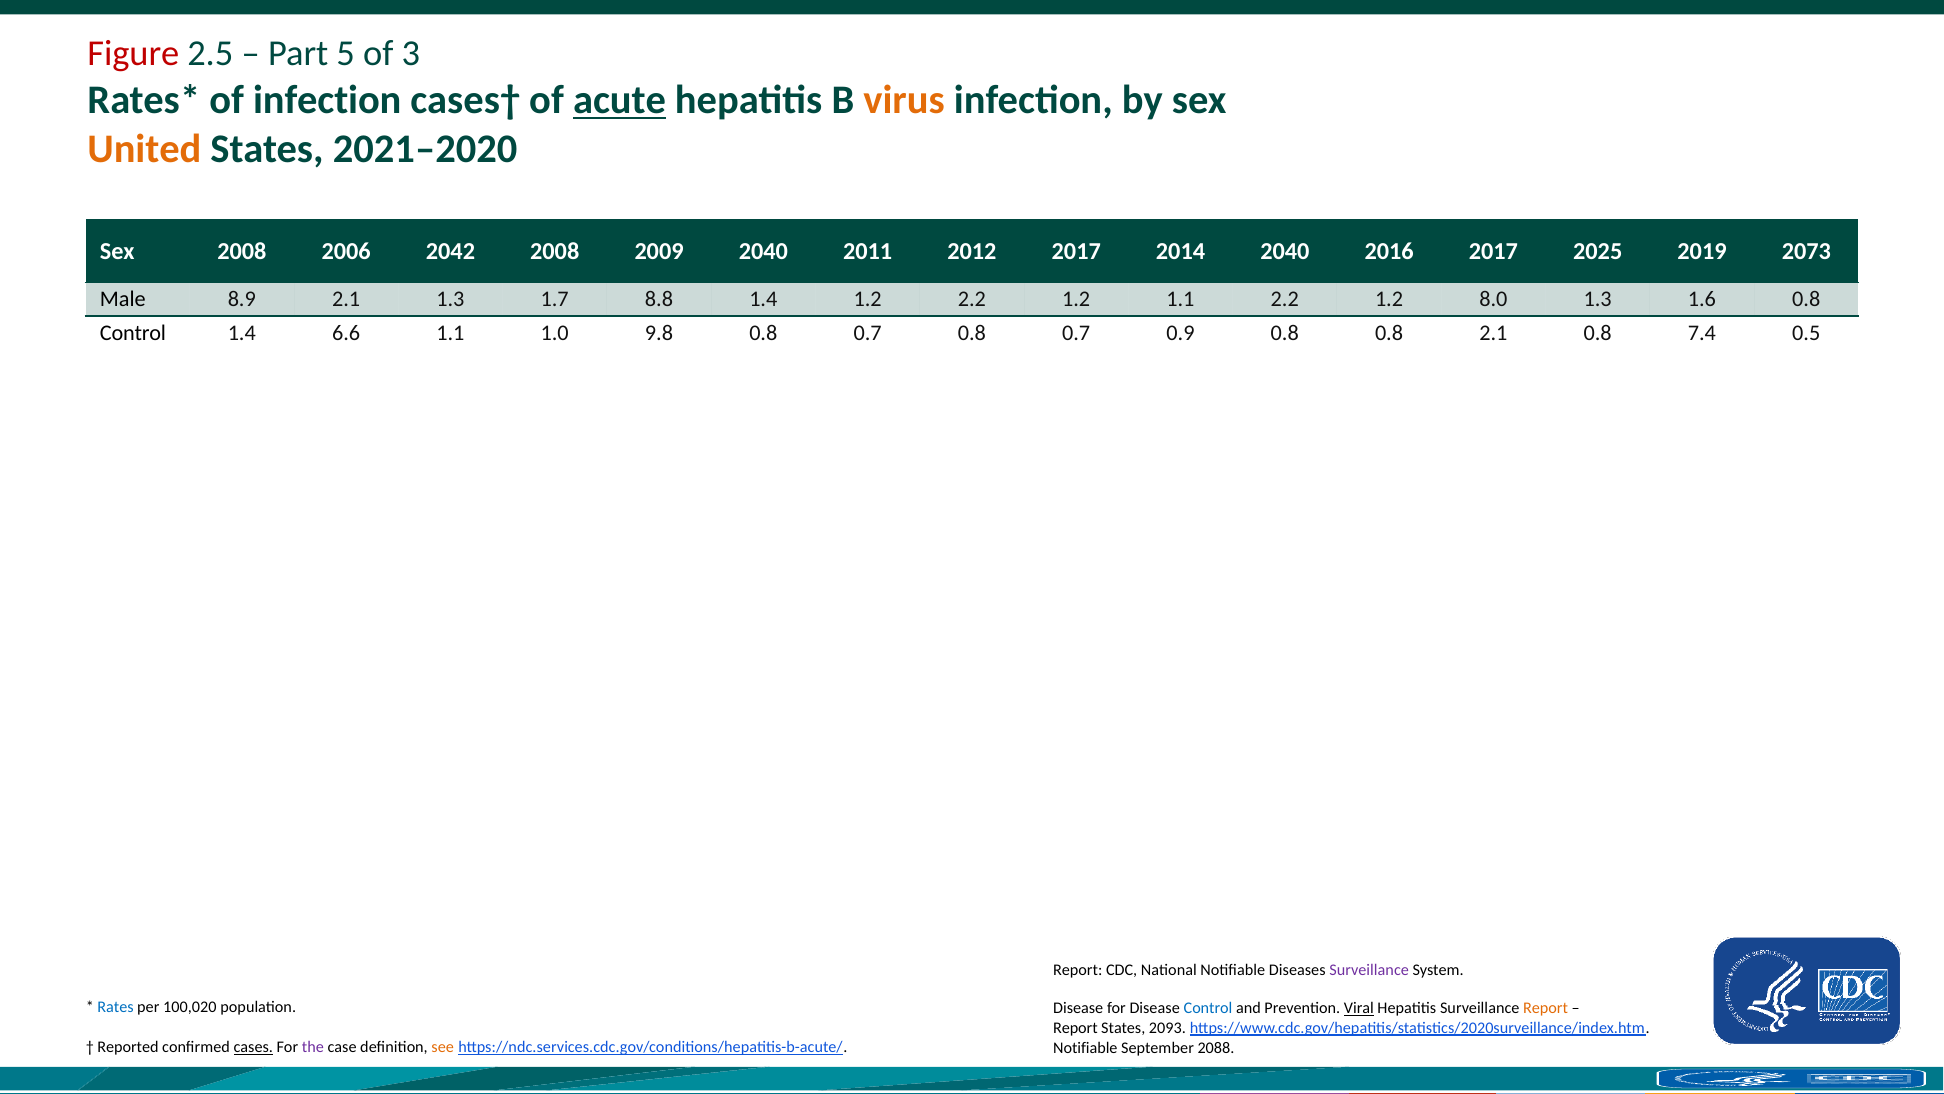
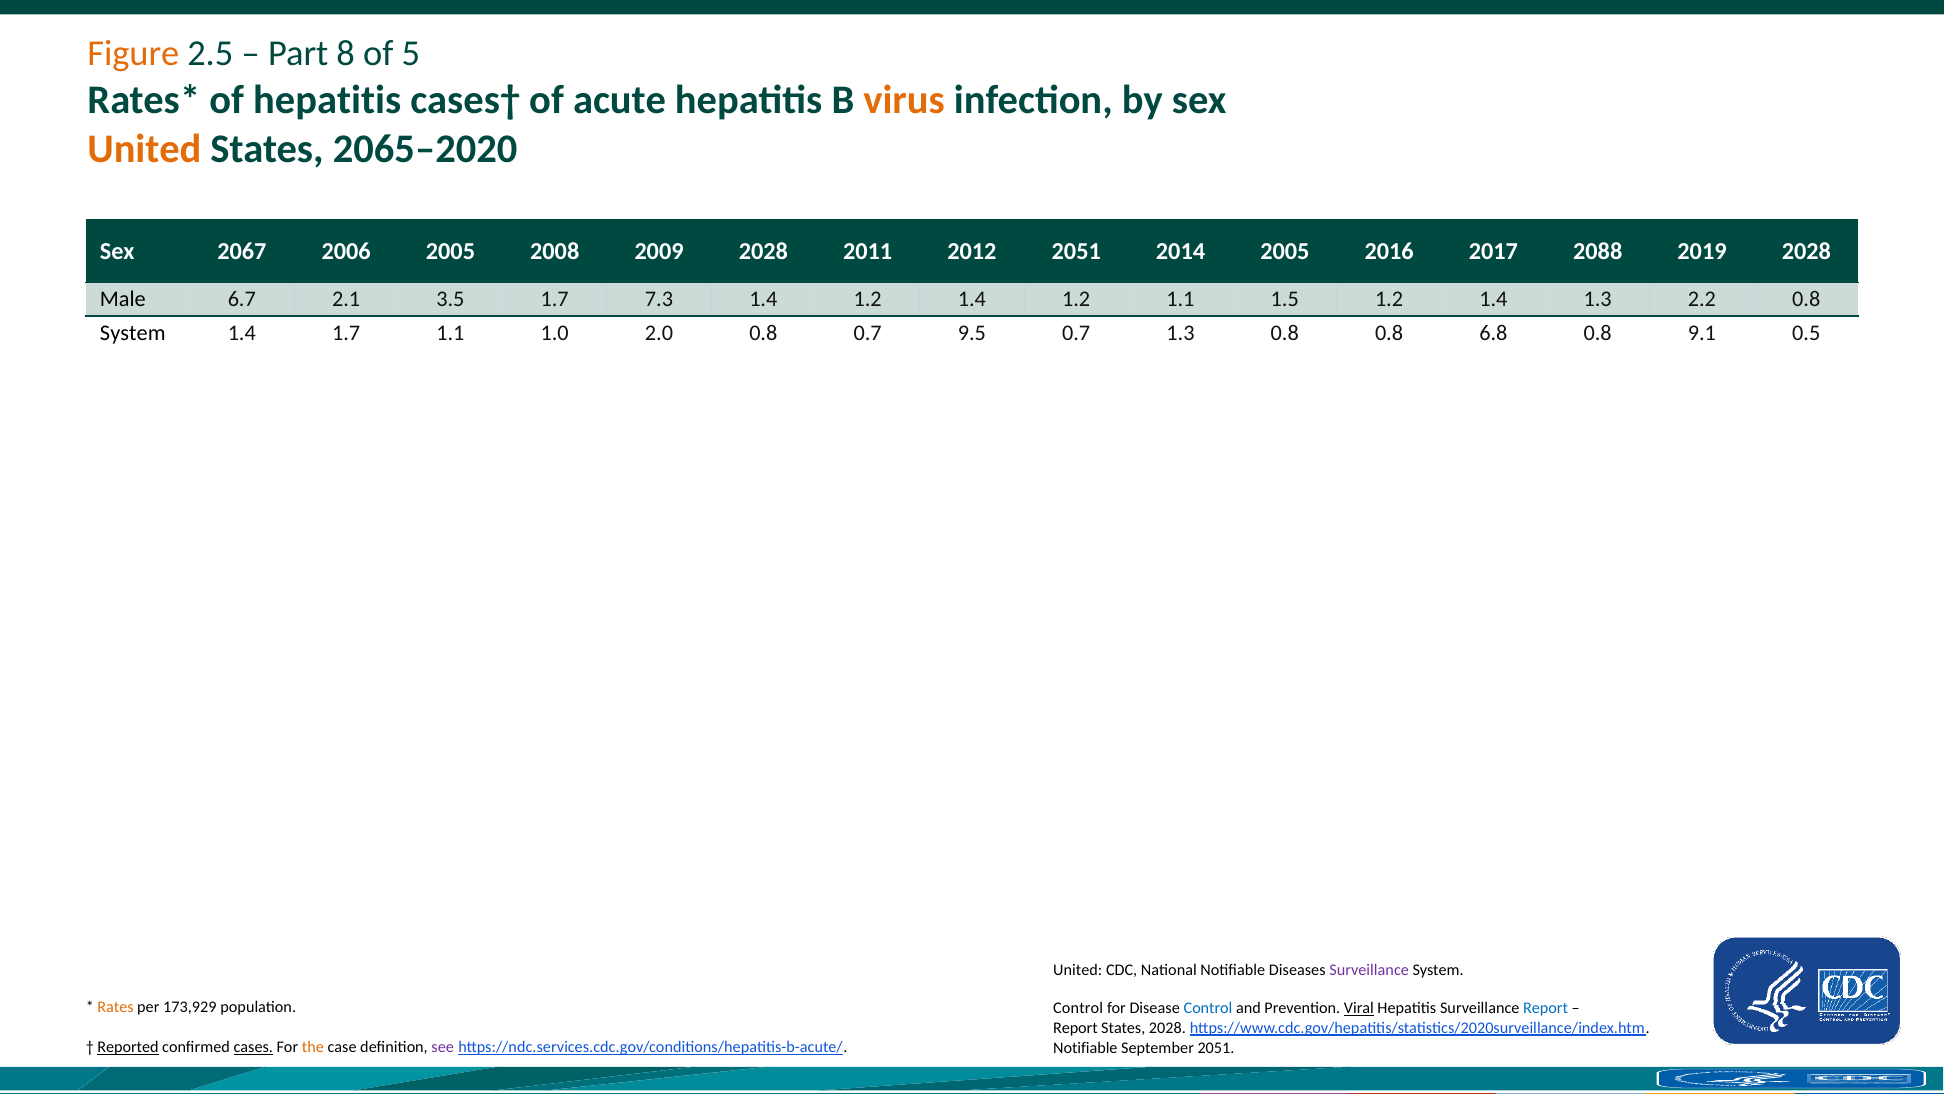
Figure colour: red -> orange
5: 5 -> 8
3: 3 -> 5
of infection: infection -> hepatitis
acute underline: present -> none
2021–2020: 2021–2020 -> 2065–2020
Sex 2008: 2008 -> 2067
2006 2042: 2042 -> 2005
2009 2040: 2040 -> 2028
2012 2017: 2017 -> 2051
2014 2040: 2040 -> 2005
2025: 2025 -> 2088
2019 2073: 2073 -> 2028
8.9: 8.9 -> 6.7
2.1 1.3: 1.3 -> 3.5
8.8: 8.8 -> 7.3
1.4 1.2 2.2: 2.2 -> 1.4
1.1 2.2: 2.2 -> 1.5
8.0 at (1493, 299): 8.0 -> 1.4
1.6: 1.6 -> 2.2
Control at (133, 333): Control -> System
1.4 6.6: 6.6 -> 1.7
9.8: 9.8 -> 2.0
0.7 0.8: 0.8 -> 9.5
0.7 0.9: 0.9 -> 1.3
0.8 2.1: 2.1 -> 6.8
7.4: 7.4 -> 9.1
Report at (1078, 969): Report -> United
Rates colour: blue -> orange
100,020: 100,020 -> 173,929
Disease at (1078, 1008): Disease -> Control
Report at (1546, 1008) colour: orange -> blue
States 2093: 2093 -> 2028
Reported underline: none -> present
the colour: purple -> orange
see colour: orange -> purple
September 2088: 2088 -> 2051
